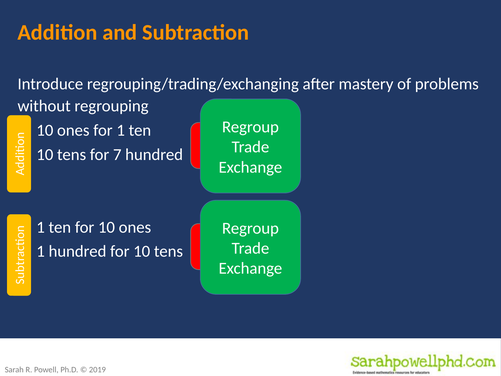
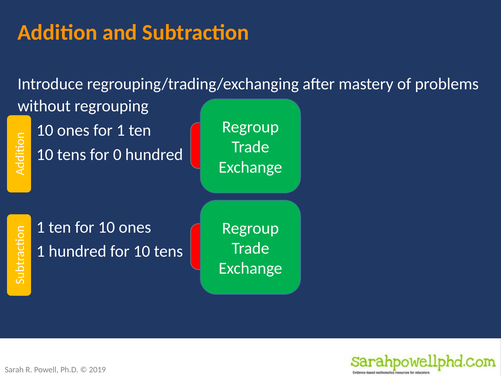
7: 7 -> 0
